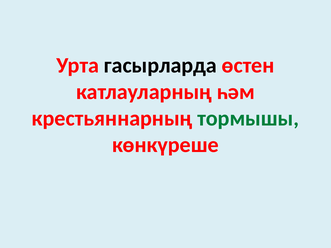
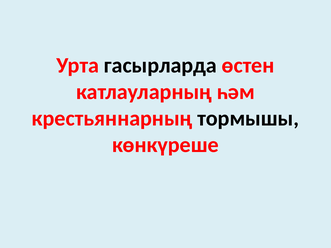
тормышы colour: green -> black
